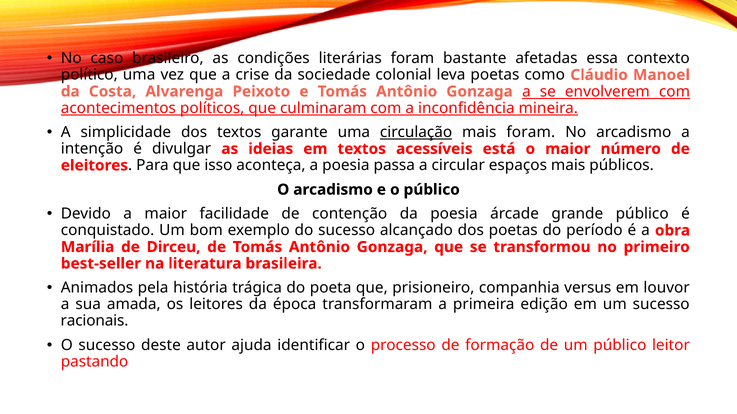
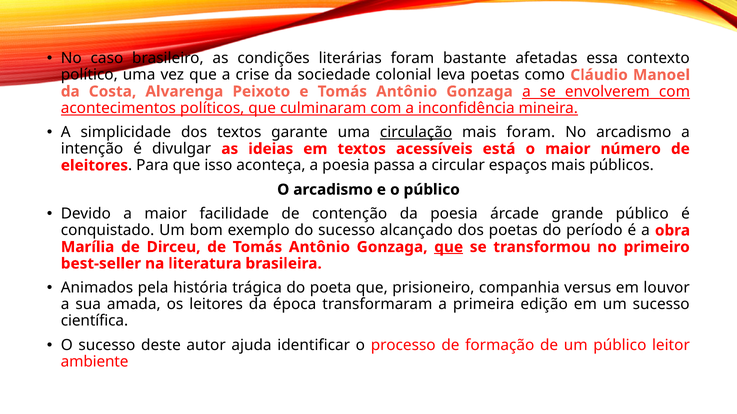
que at (449, 247) underline: none -> present
racionais: racionais -> científica
pastando: pastando -> ambiente
